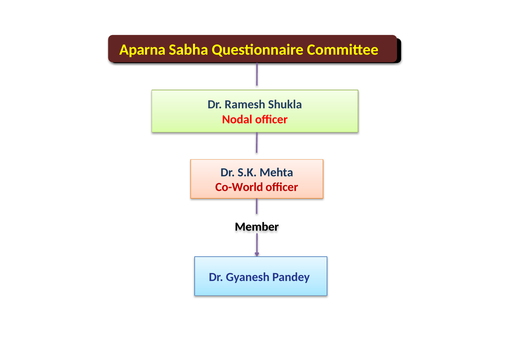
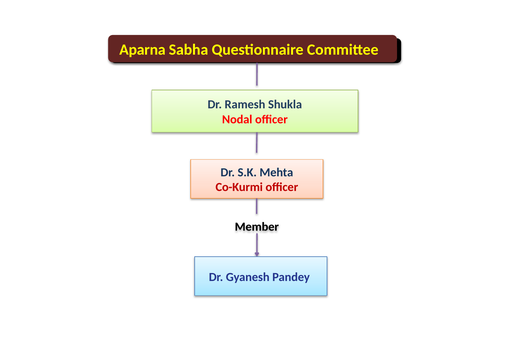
Co-World: Co-World -> Co-Kurmi
